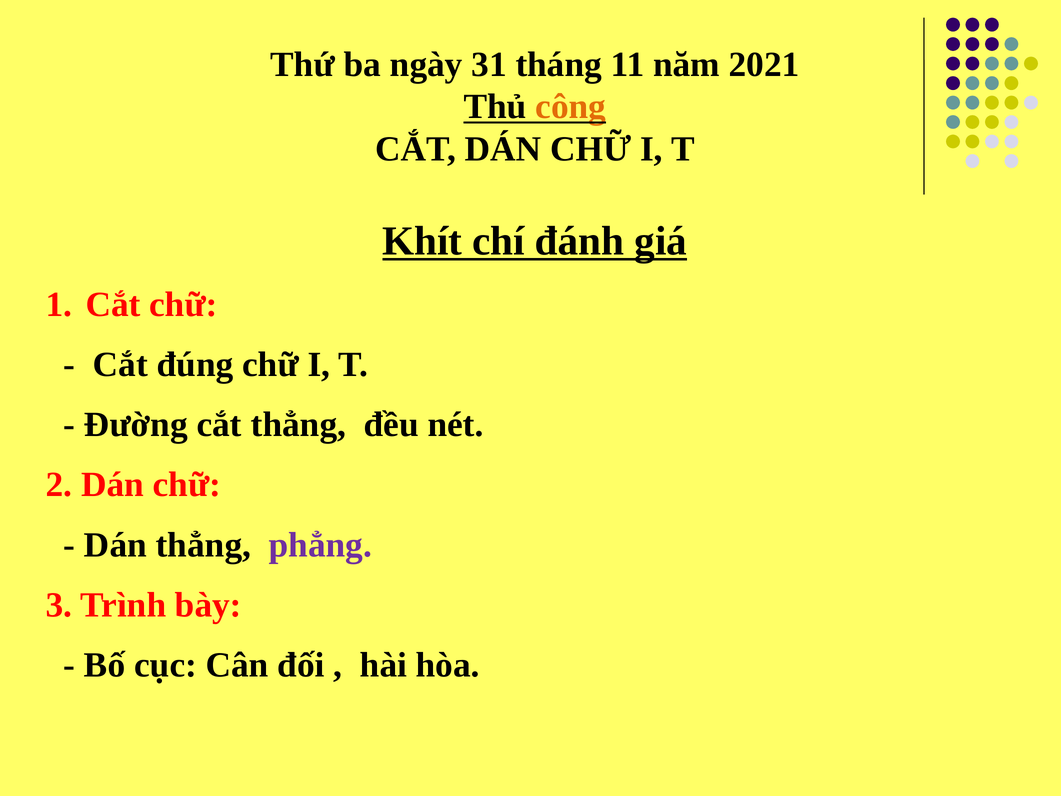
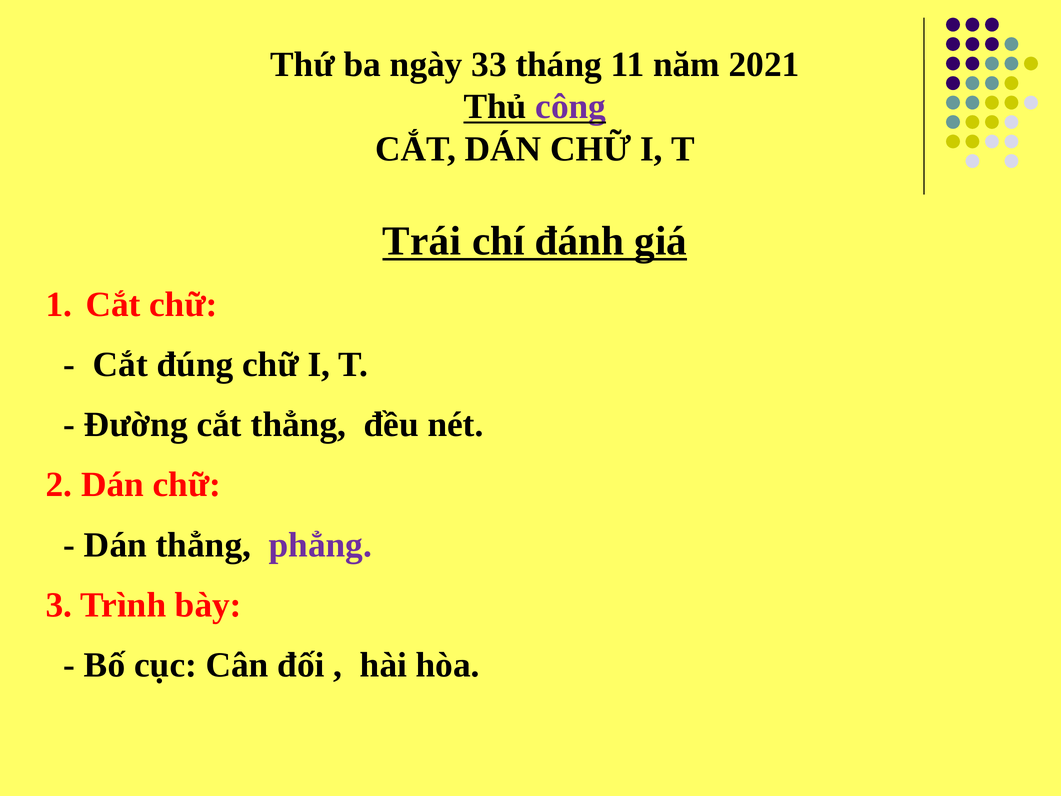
31: 31 -> 33
công colour: orange -> purple
Khít: Khít -> Trái
